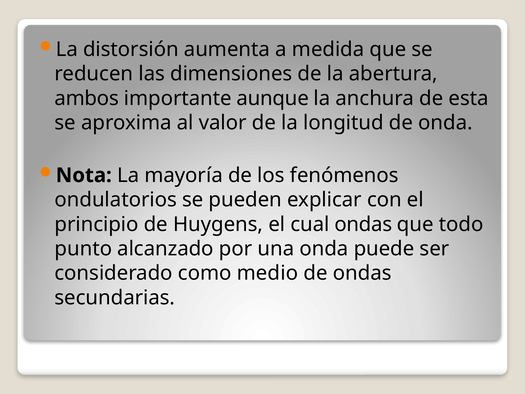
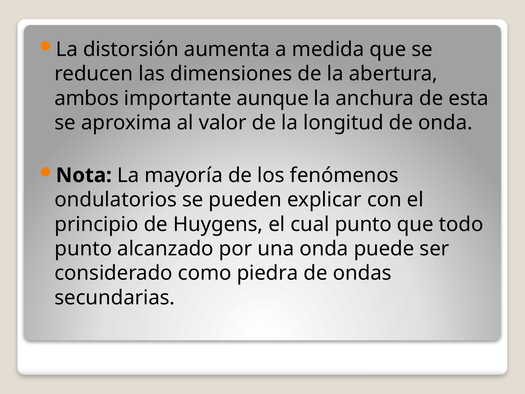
cual ondas: ondas -> punto
medio: medio -> piedra
